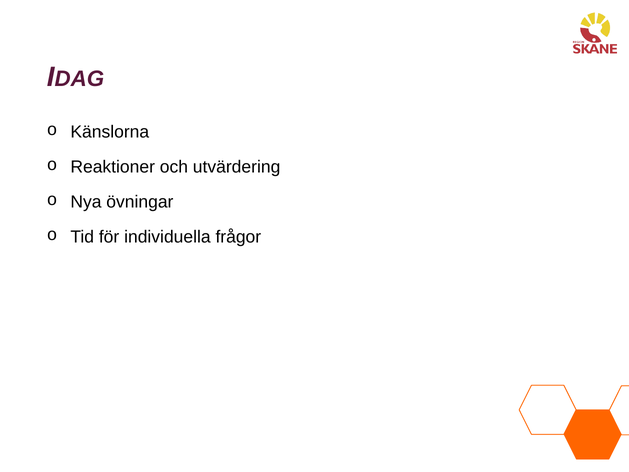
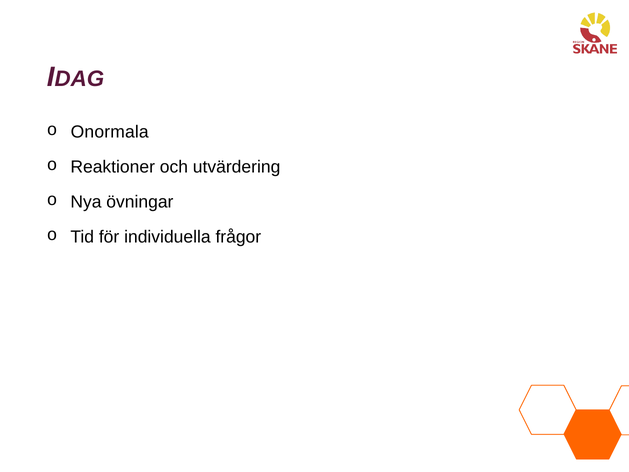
Känslorna: Känslorna -> Onormala
